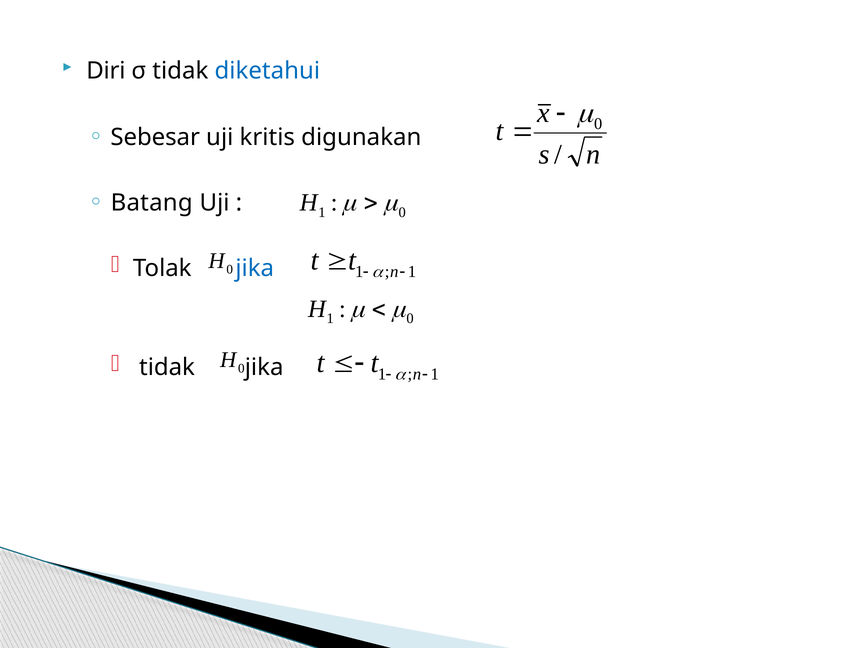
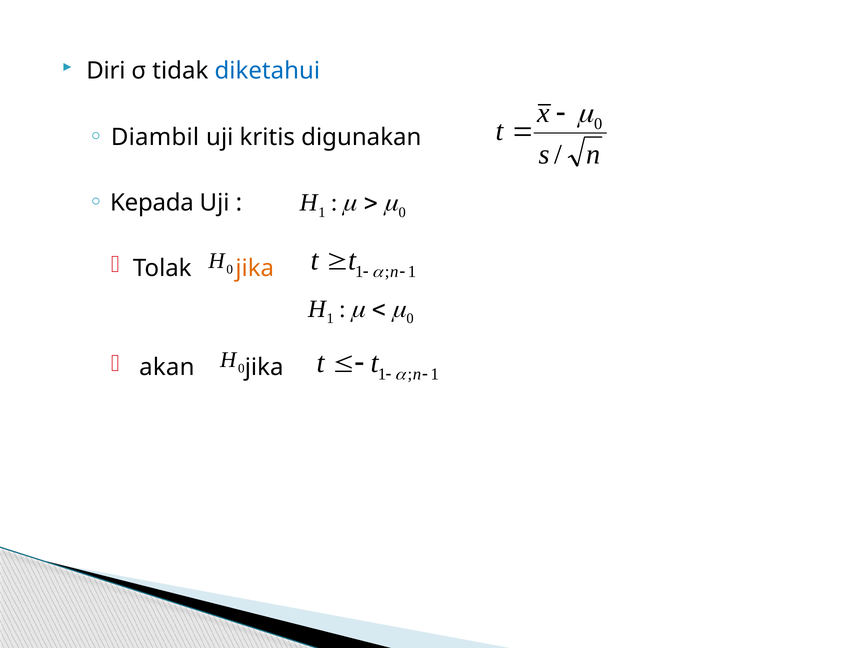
Sebesar: Sebesar -> Diambil
Batang: Batang -> Kepada
jika at (255, 268) colour: blue -> orange
tidak at (167, 367): tidak -> akan
